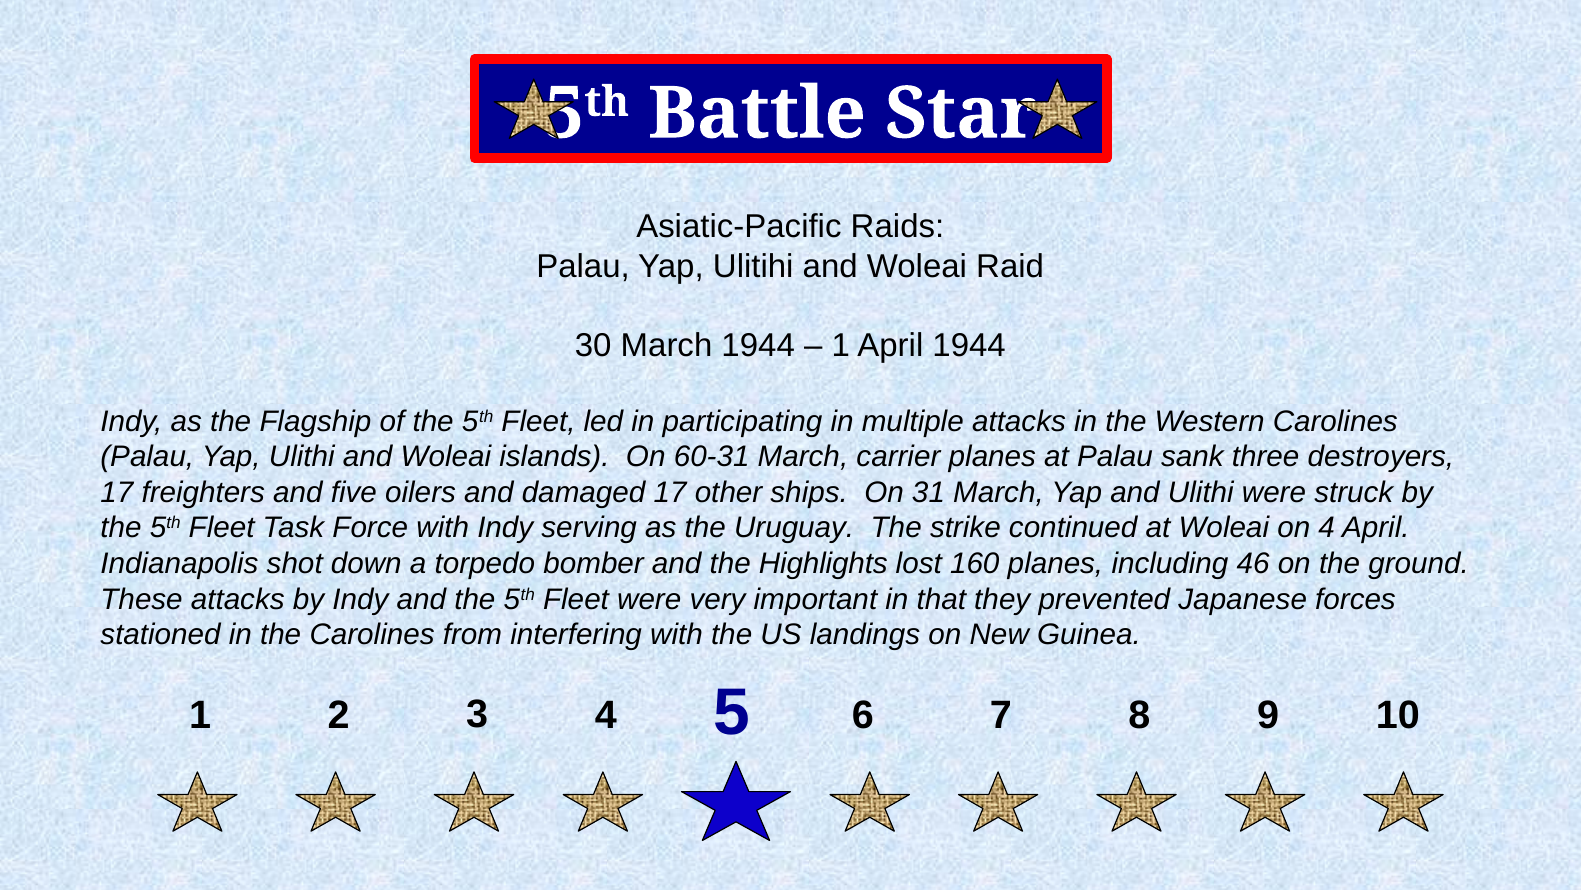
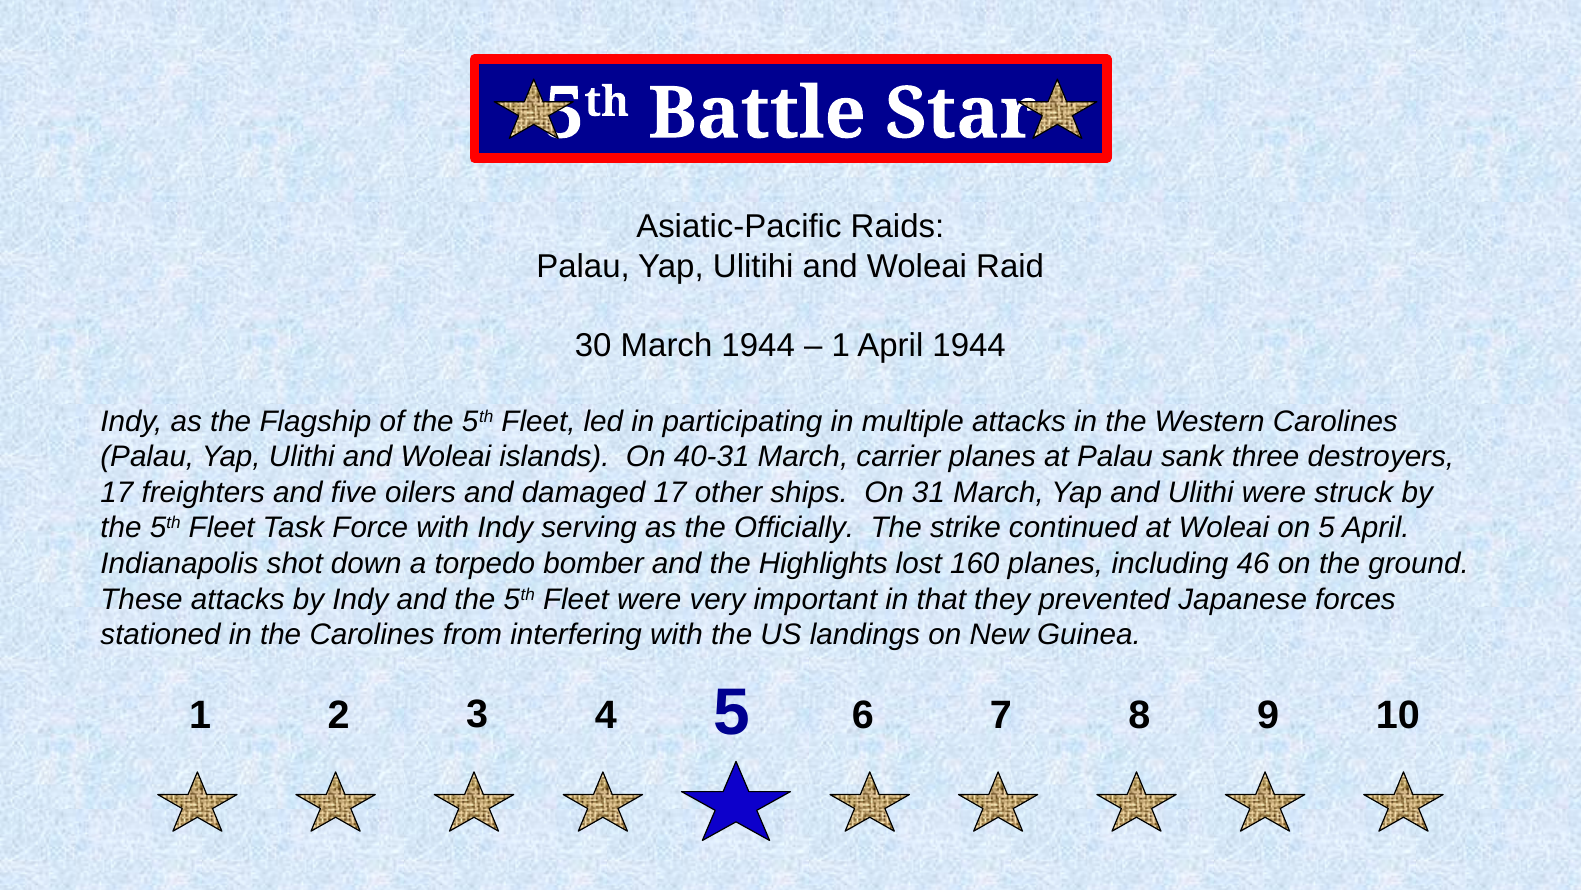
60-31: 60-31 -> 40-31
Uruguay: Uruguay -> Officially
on 4: 4 -> 5
